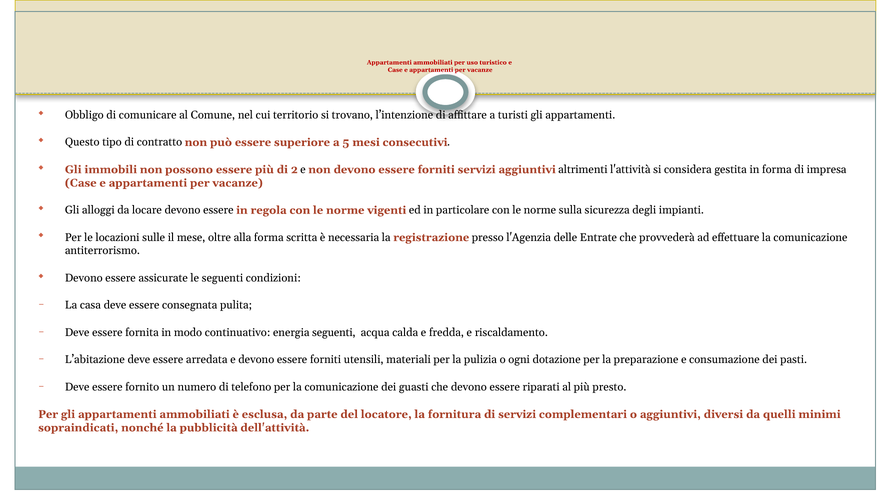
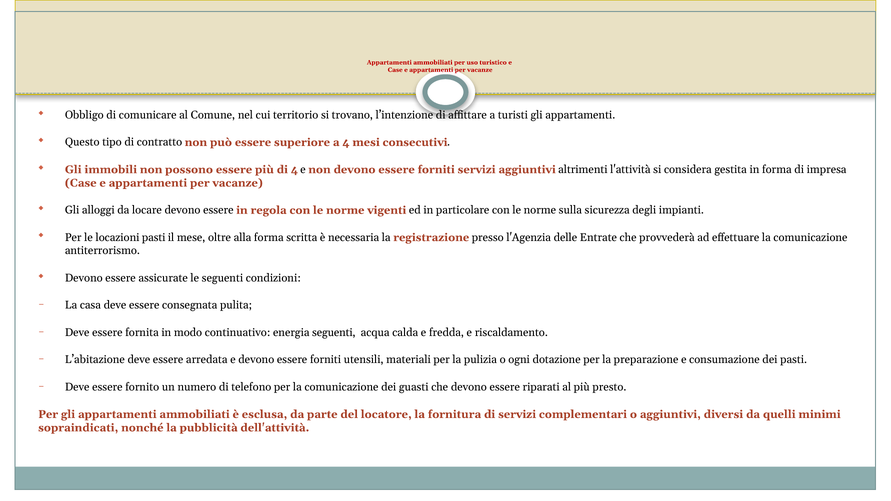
a 5: 5 -> 4
di 2: 2 -> 4
locazioni sulle: sulle -> pasti
